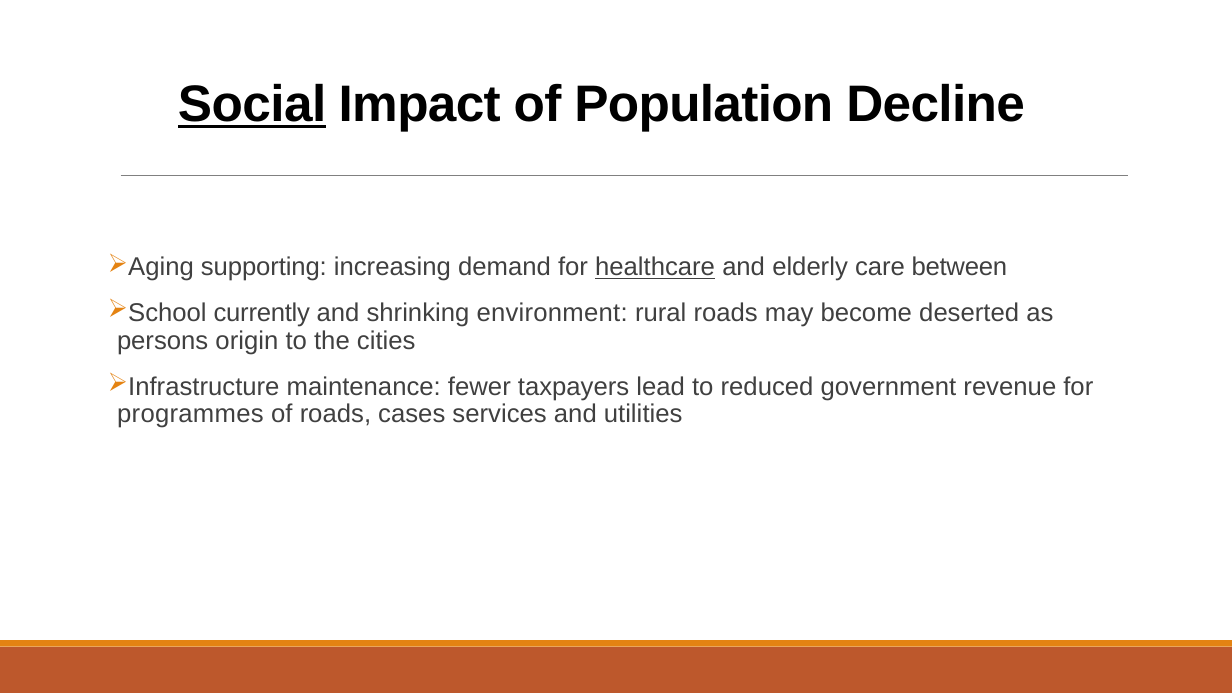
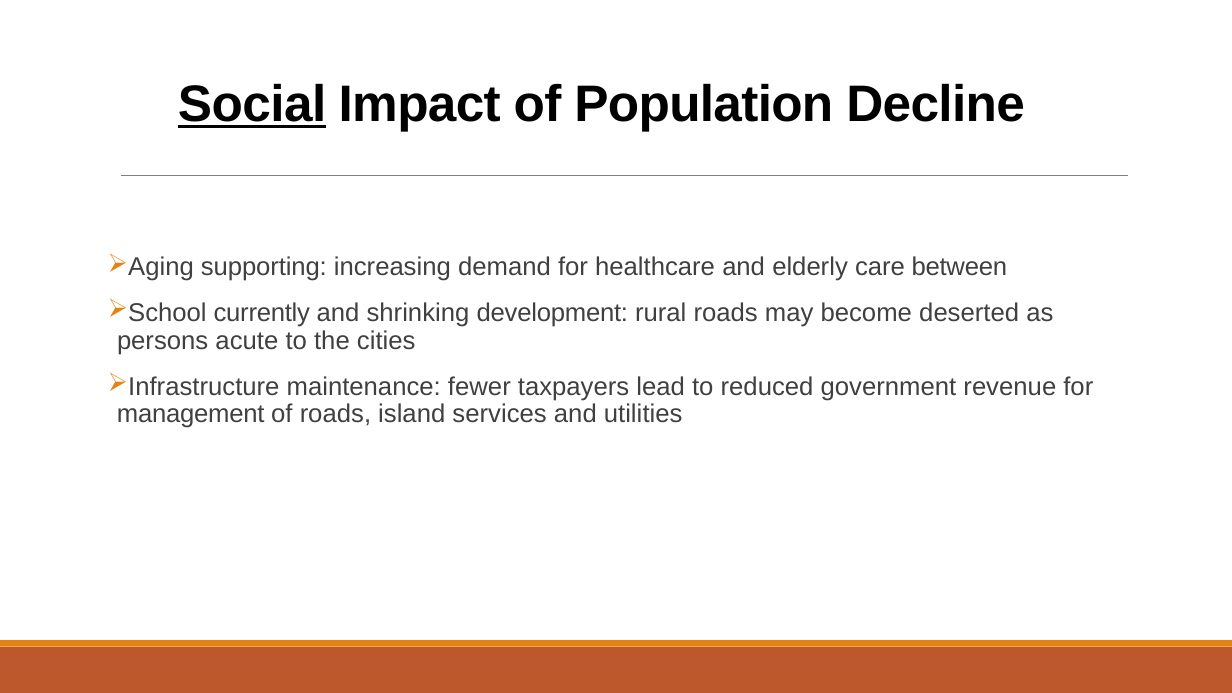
healthcare underline: present -> none
environment: environment -> development
origin: origin -> acute
programmes: programmes -> management
cases: cases -> island
